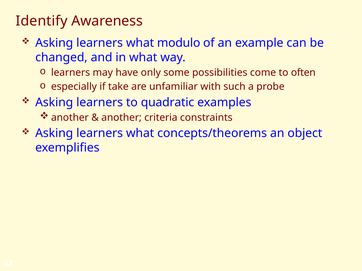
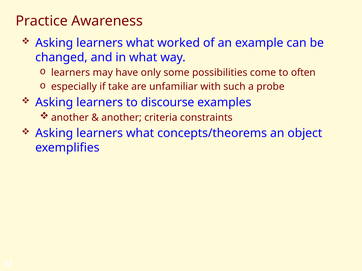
Identify: Identify -> Practice
modulo: modulo -> worked
quadratic: quadratic -> discourse
